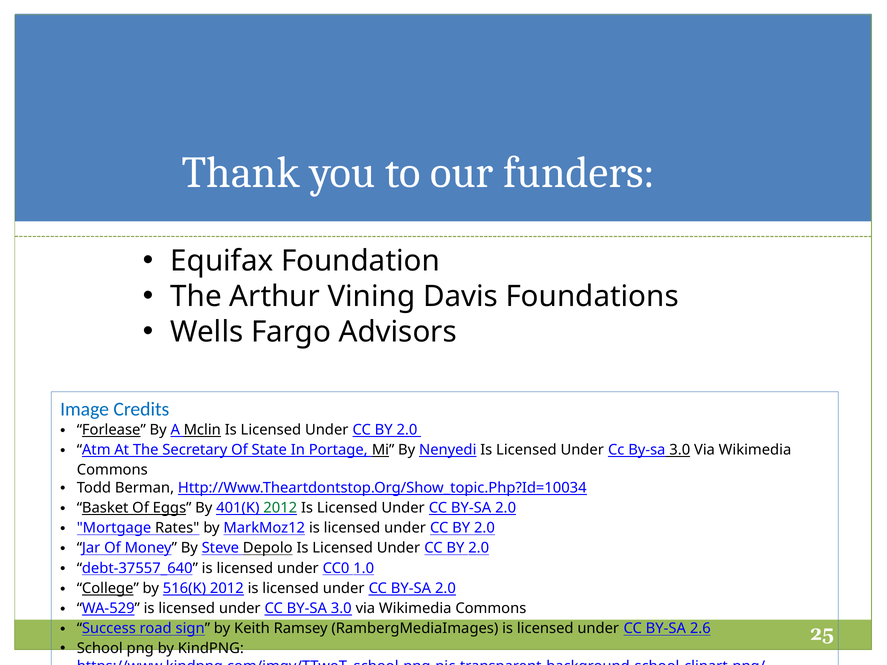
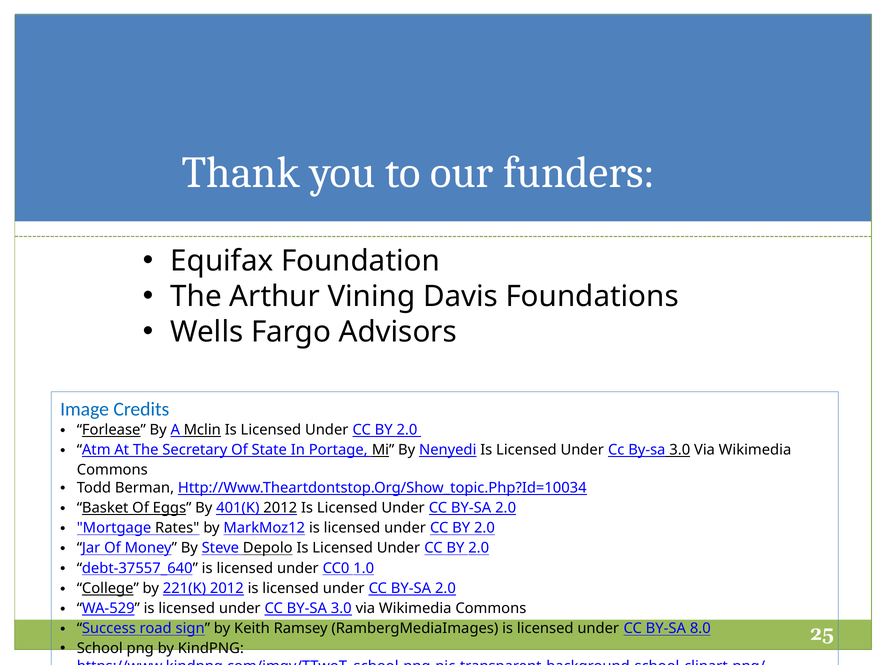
2012 at (280, 508) colour: green -> black
516(K: 516(K -> 221(K
2.6: 2.6 -> 8.0
